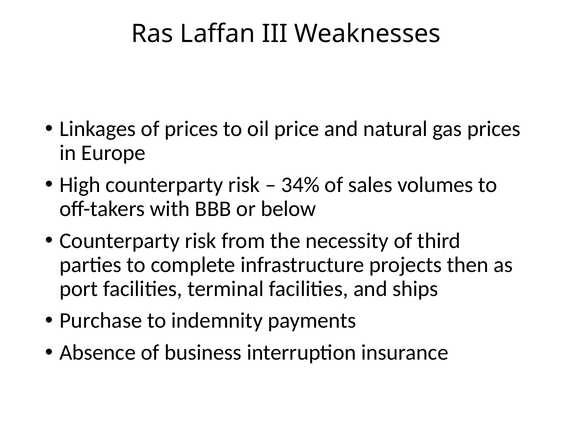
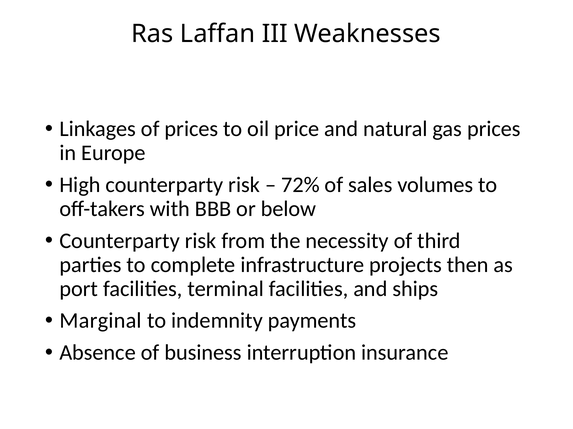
34%: 34% -> 72%
Purchase: Purchase -> Marginal
